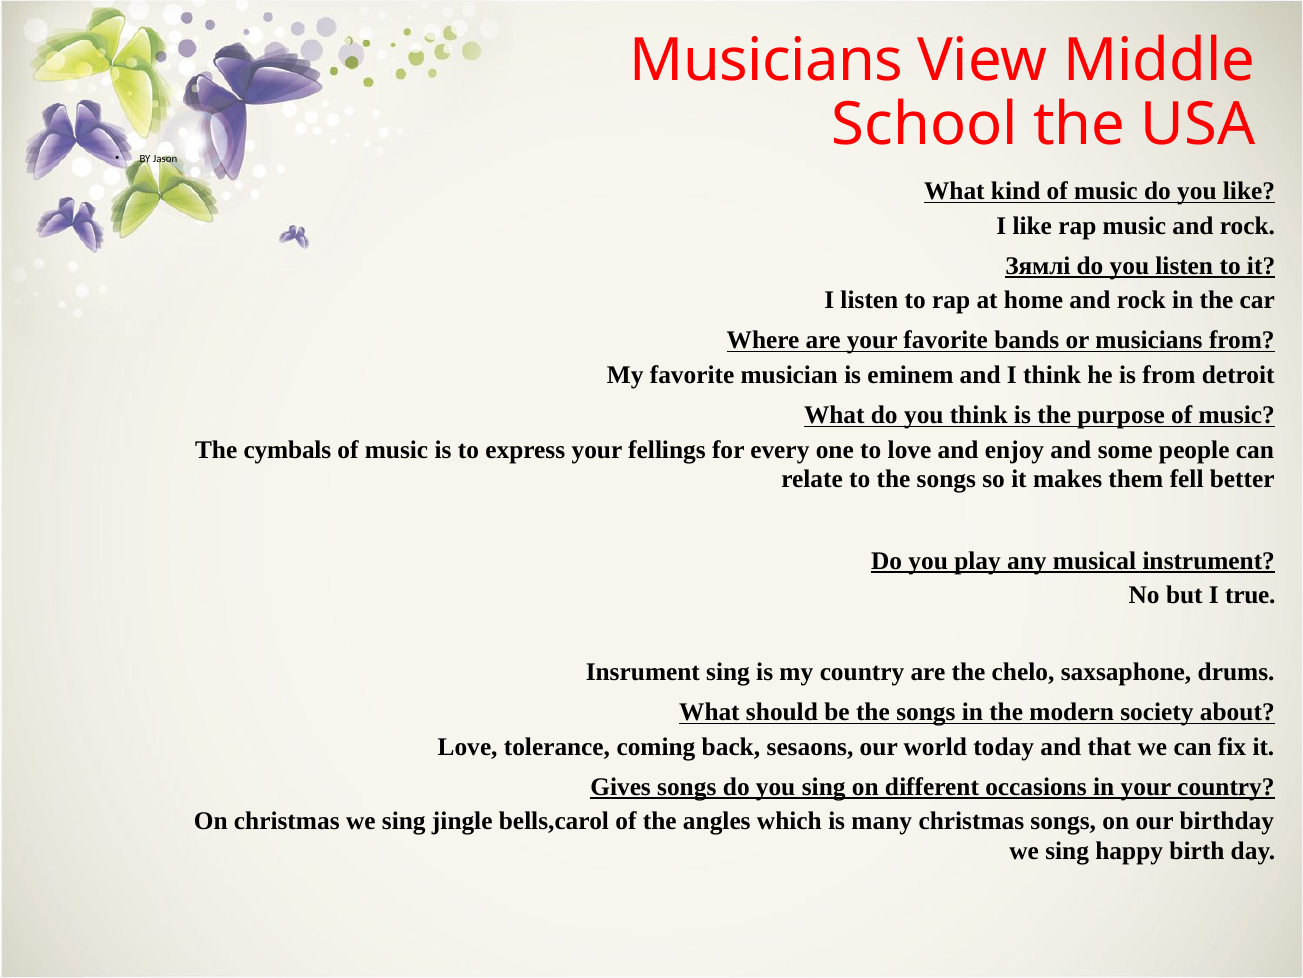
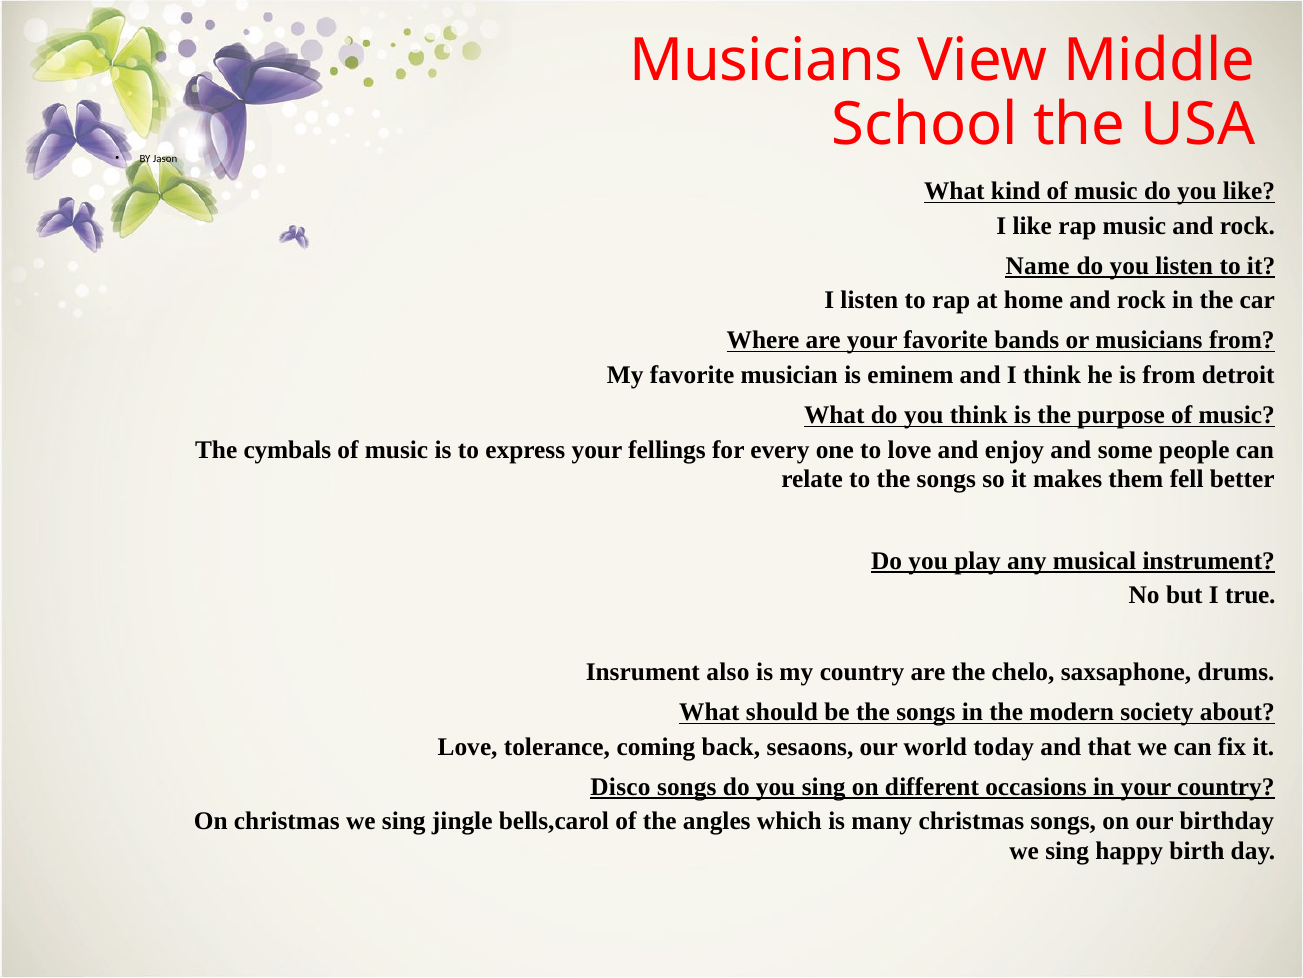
Зямлі: Зямлі -> Name
Insrument sing: sing -> also
Gives: Gives -> Disco
